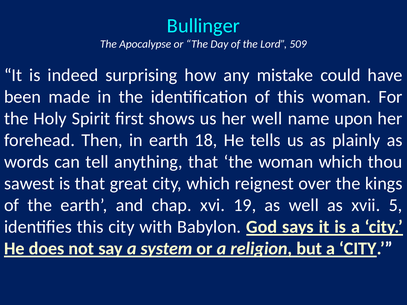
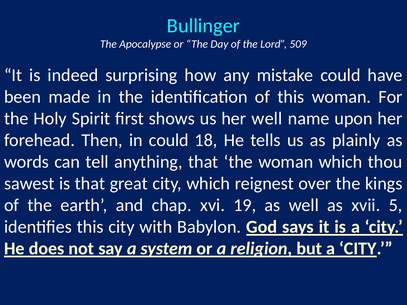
in earth: earth -> could
